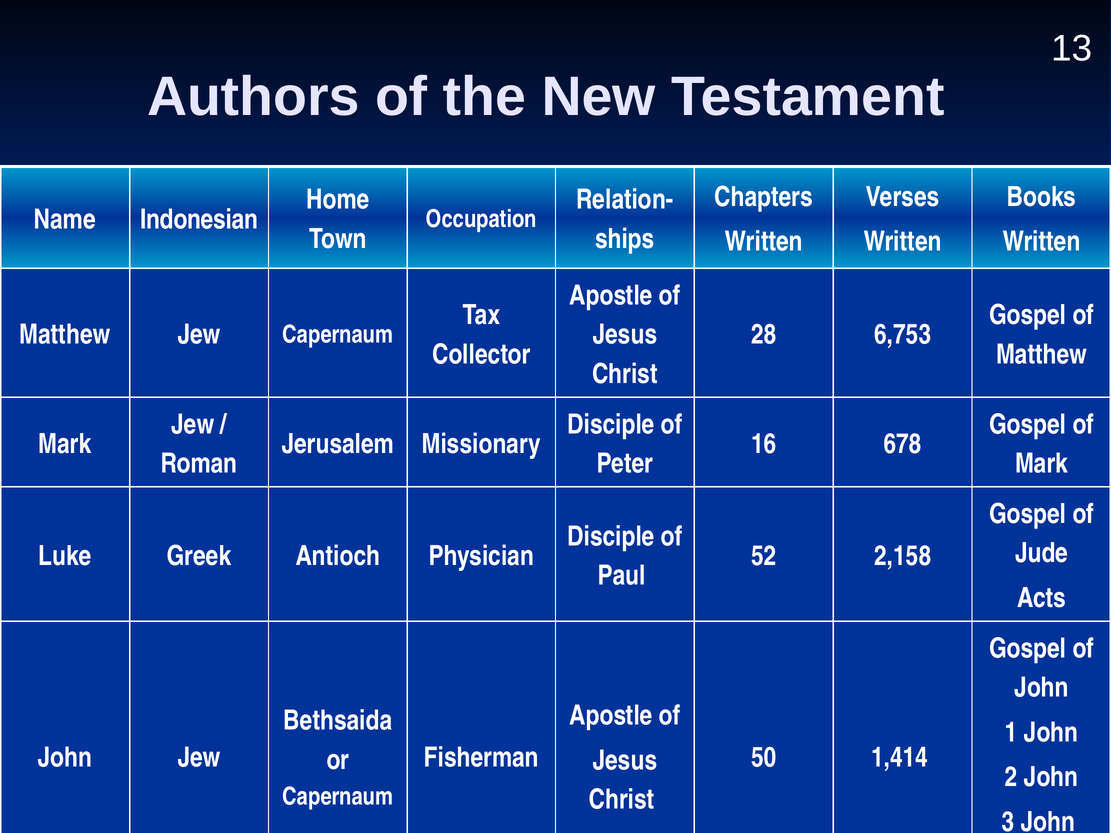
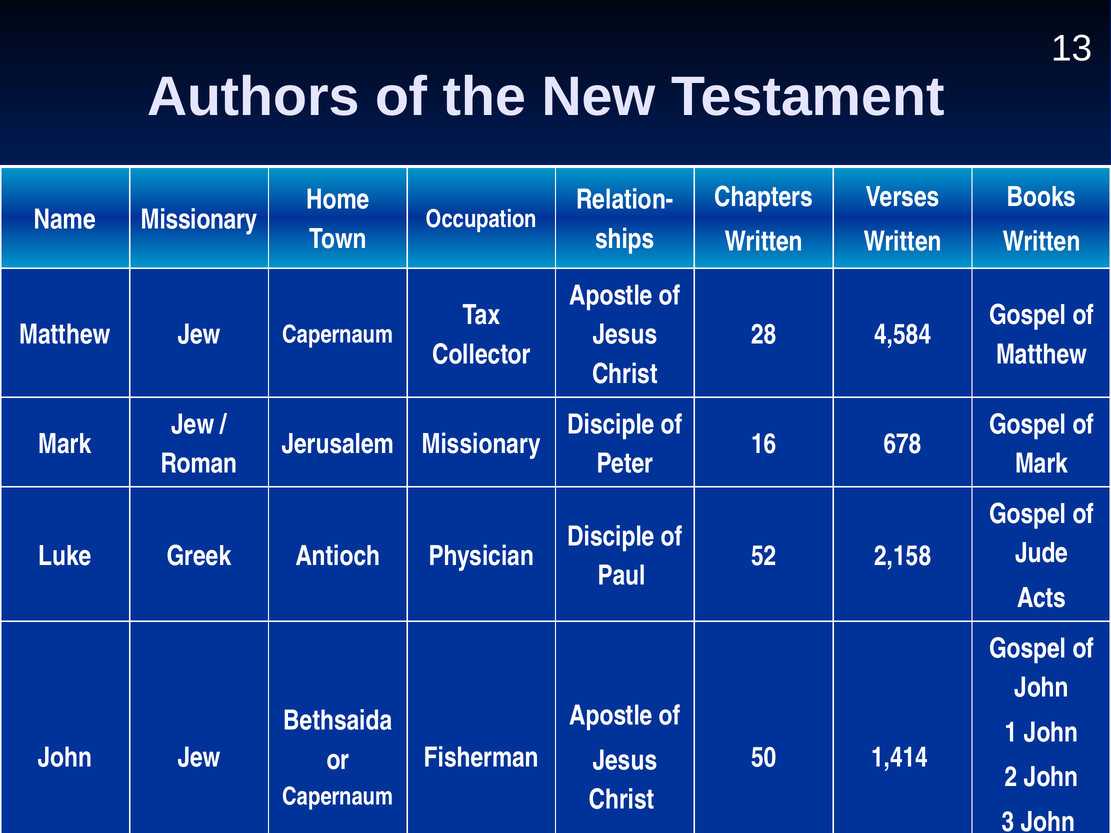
Name Indonesian: Indonesian -> Missionary
6,753: 6,753 -> 4,584
